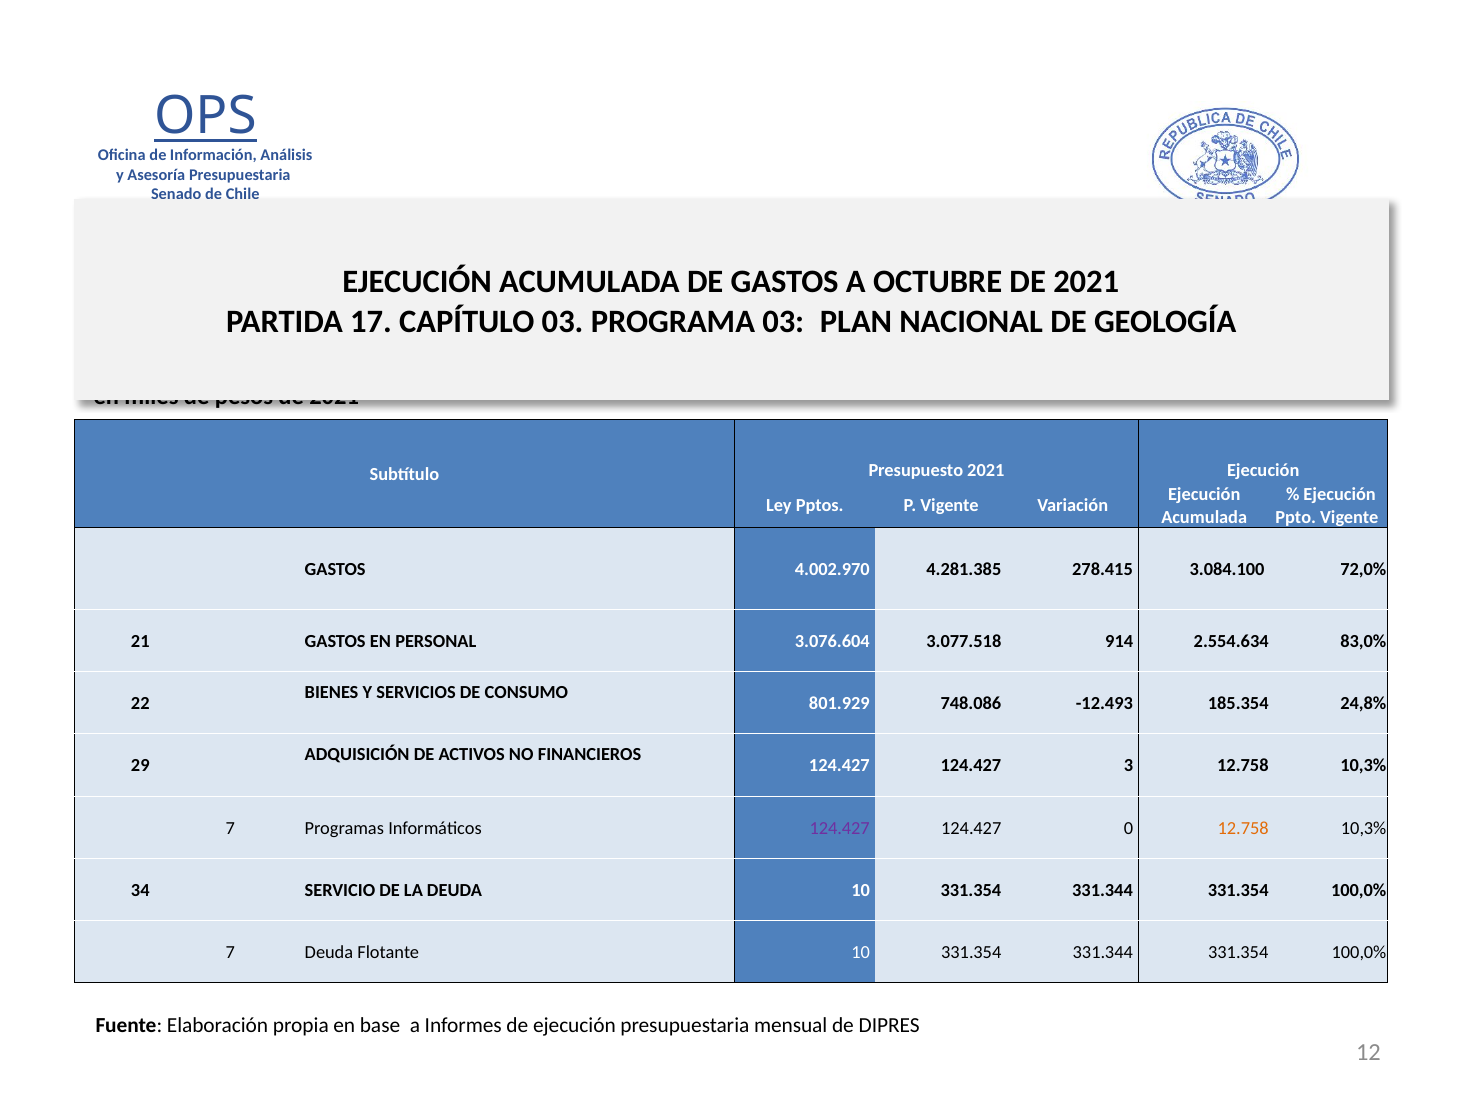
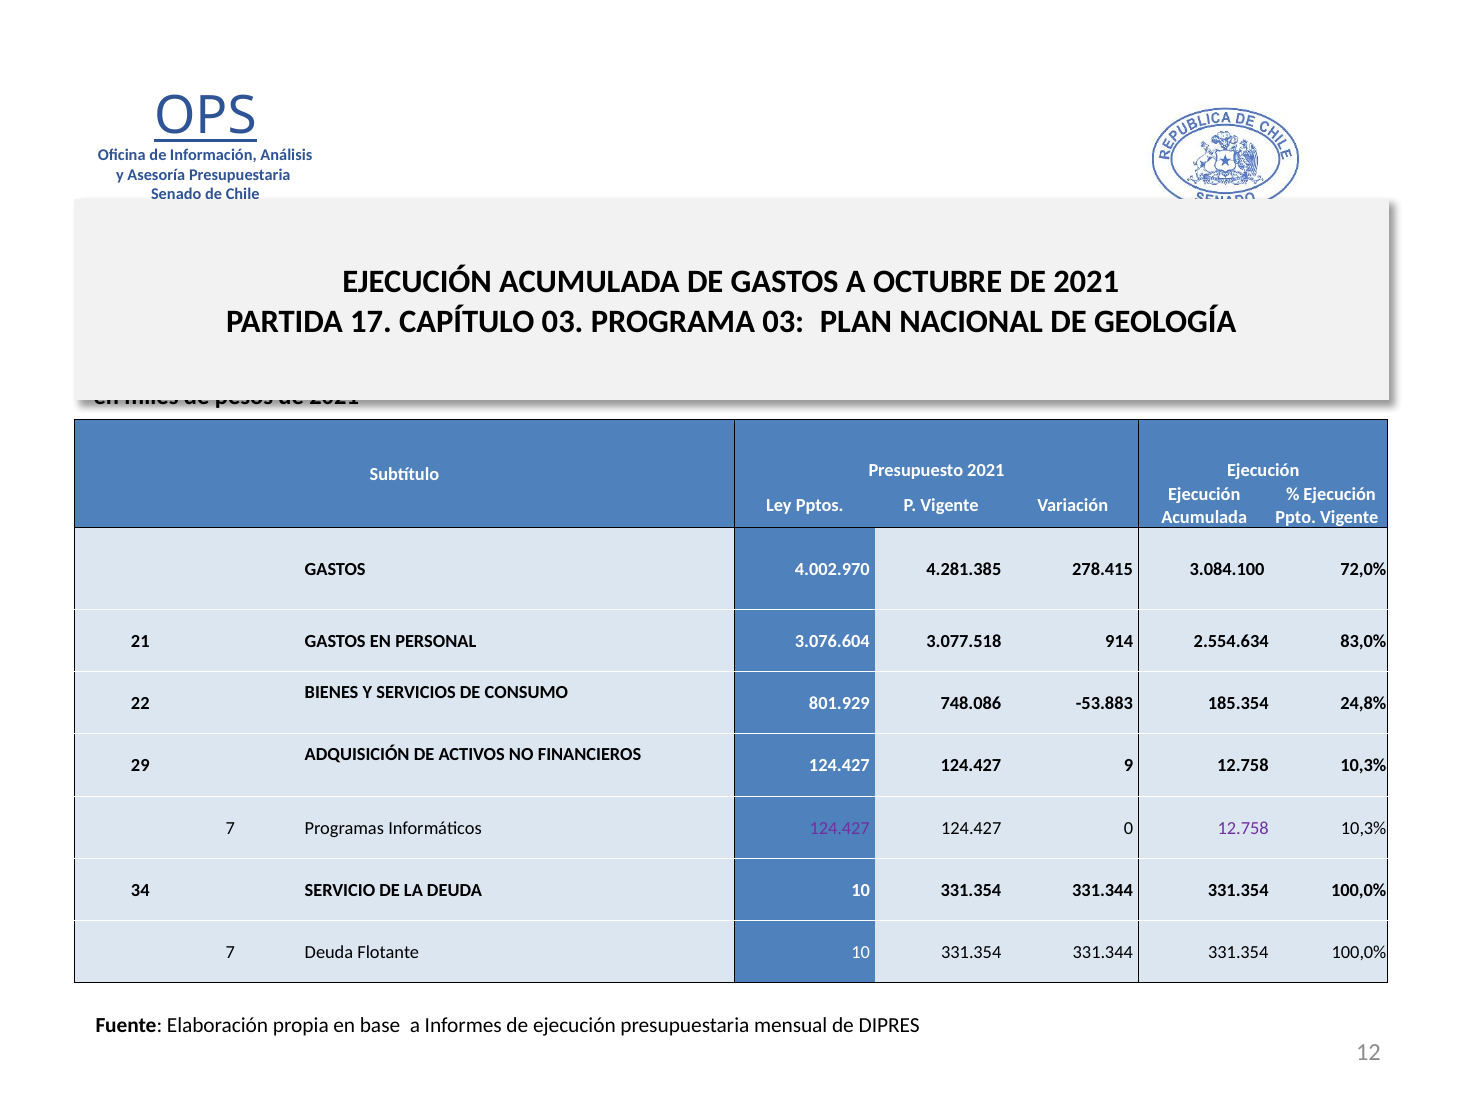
-12.493: -12.493 -> -53.883
3: 3 -> 9
12.758 at (1243, 828) colour: orange -> purple
